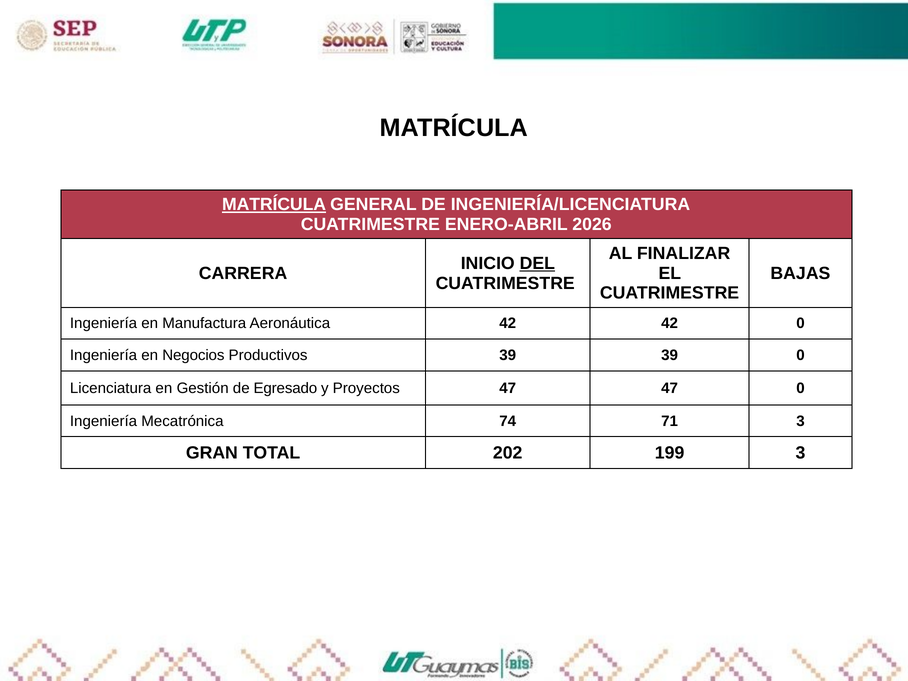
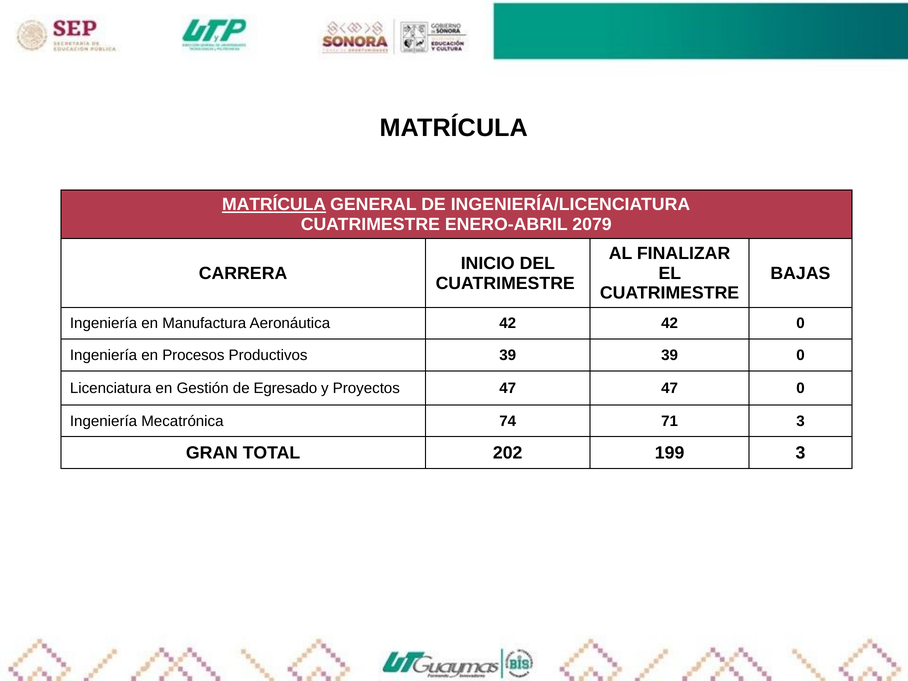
2026: 2026 -> 2079
DEL underline: present -> none
Negocios: Negocios -> Procesos
